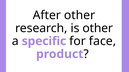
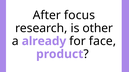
After other: other -> focus
specific: specific -> already
